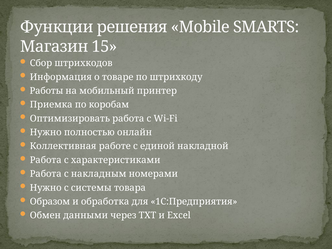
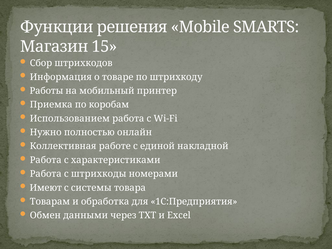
Оптимизировать: Оптимизировать -> Использованием
накладным: накладным -> штрихкоды
Нужно at (46, 188): Нужно -> Имеют
Образом: Образом -> Товарам
